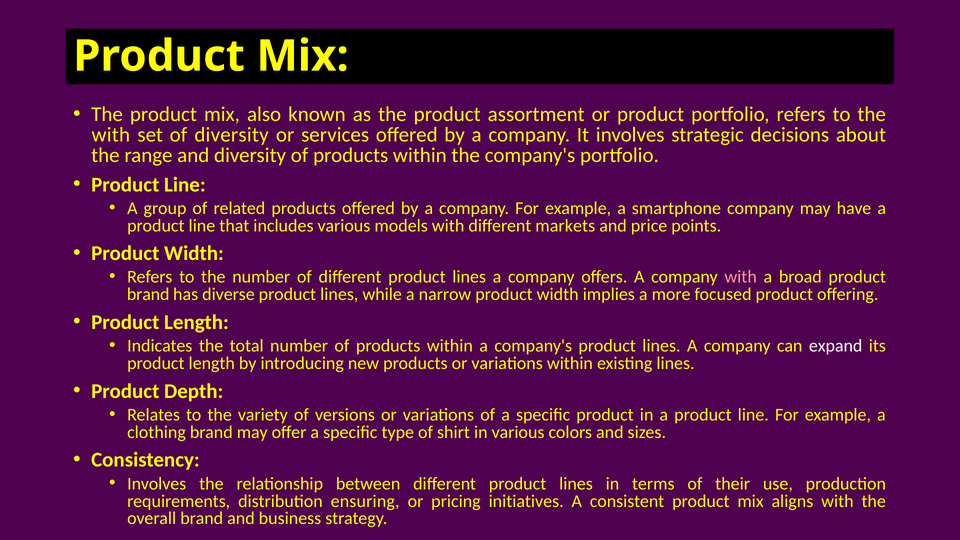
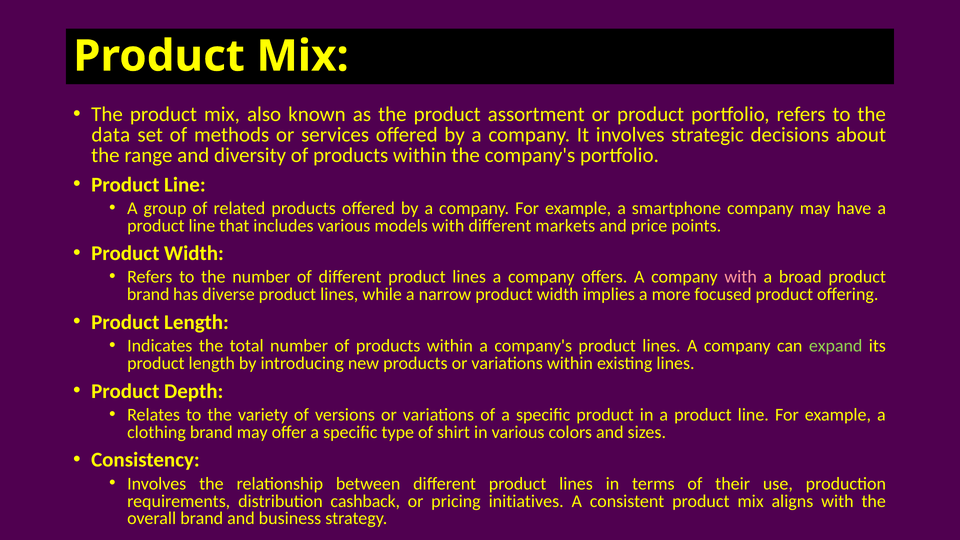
with at (111, 135): with -> data
of diversity: diversity -> methods
expand colour: white -> light green
ensuring: ensuring -> cashback
